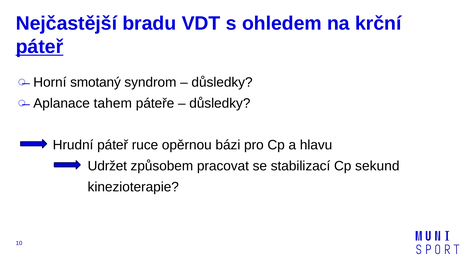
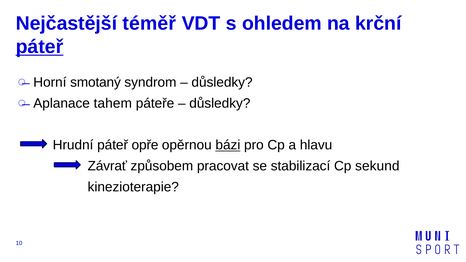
bradu: bradu -> téměř
ruce: ruce -> opře
bázi underline: none -> present
Udržet: Udržet -> Závrať
